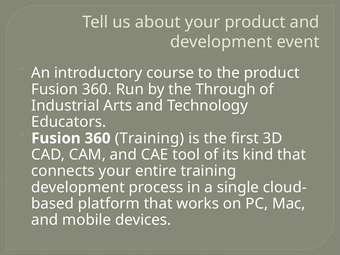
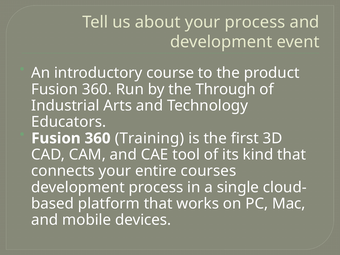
your product: product -> process
entire training: training -> courses
